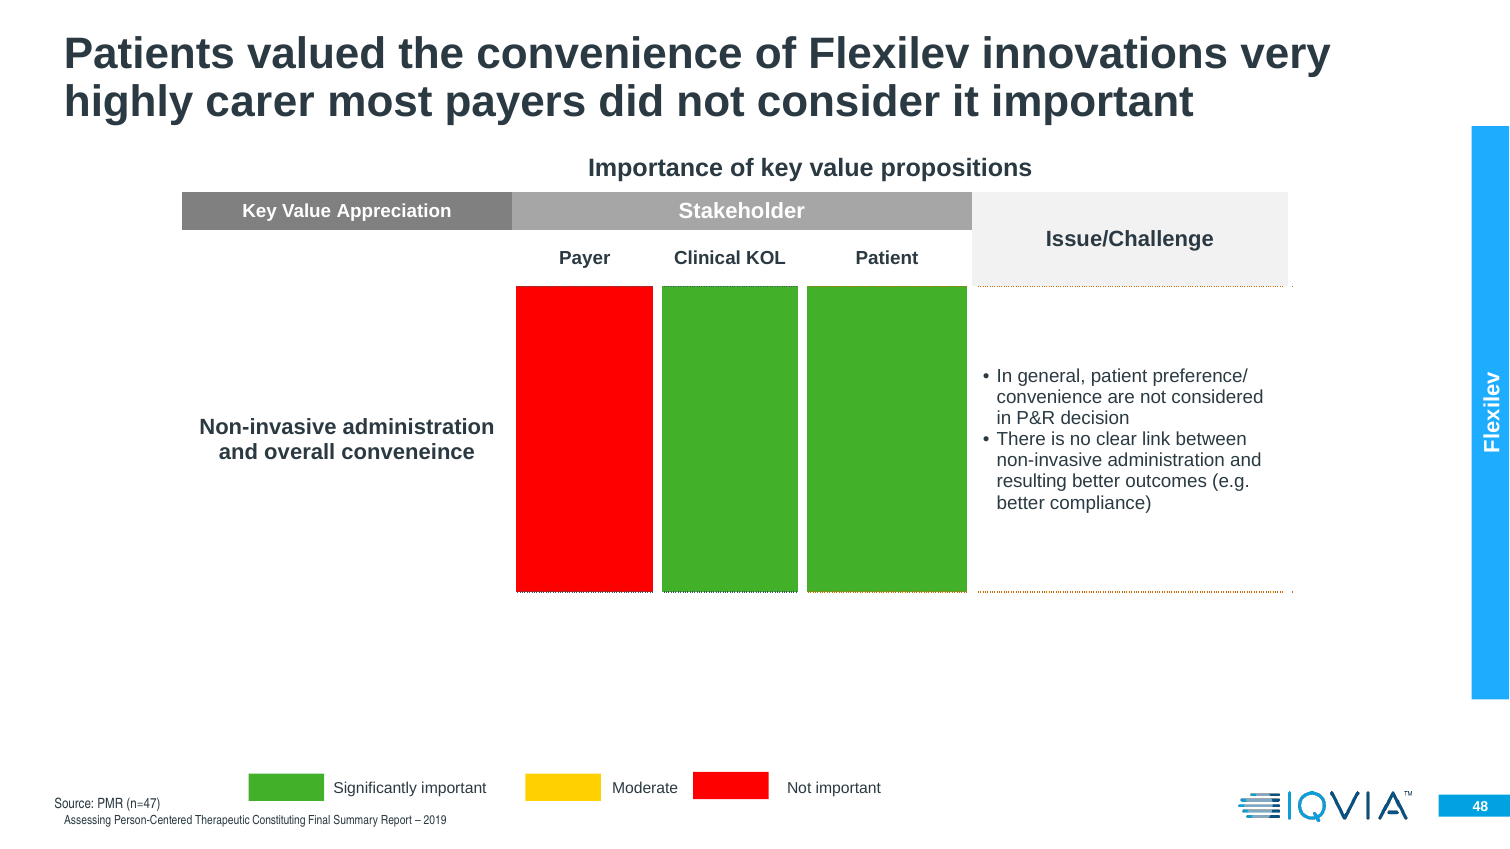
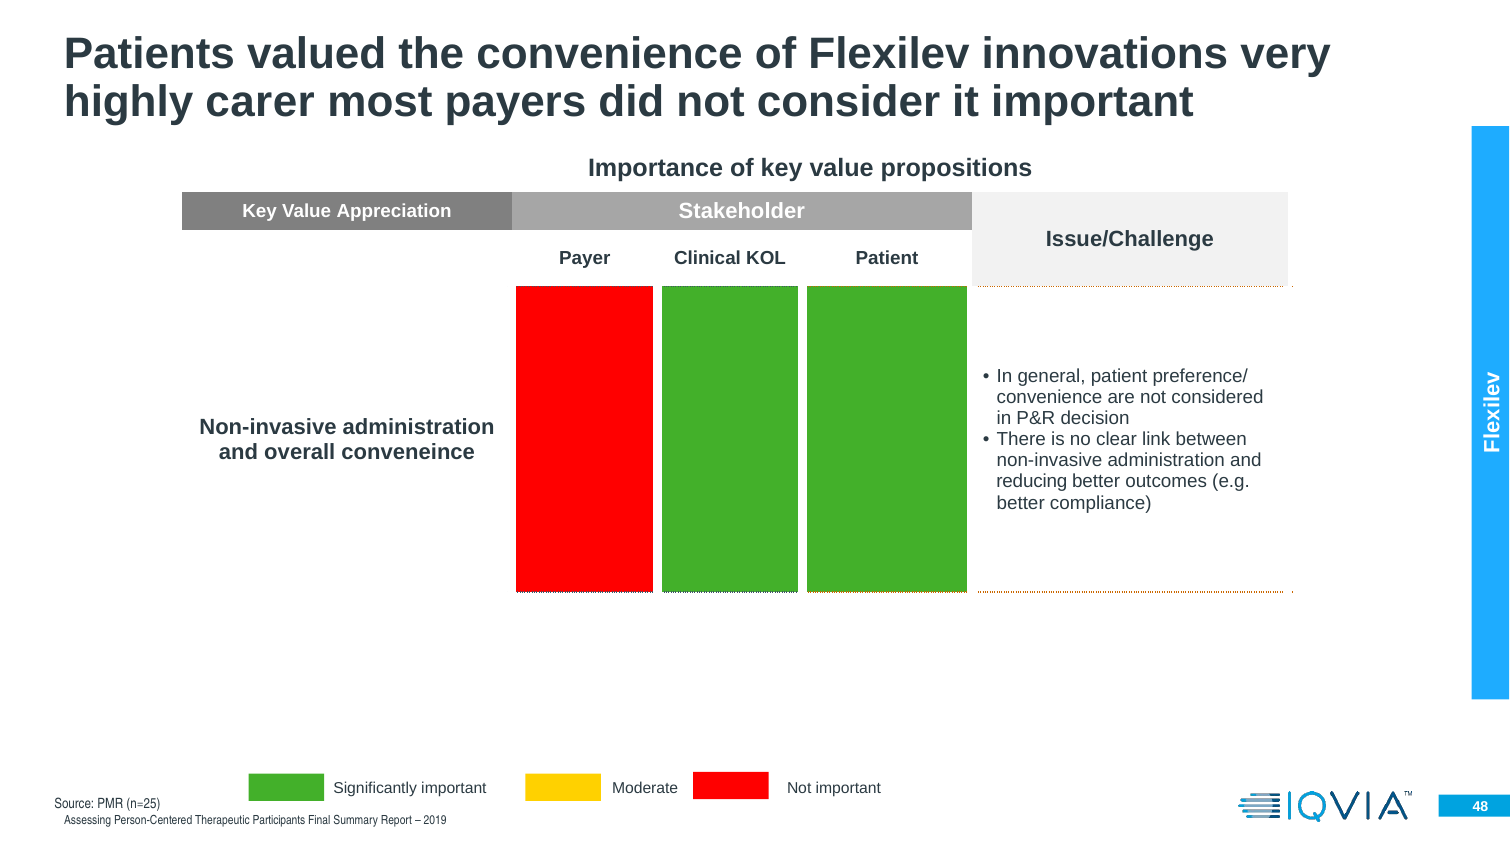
resulting: resulting -> reducing
n=47: n=47 -> n=25
Constituting: Constituting -> Participants
